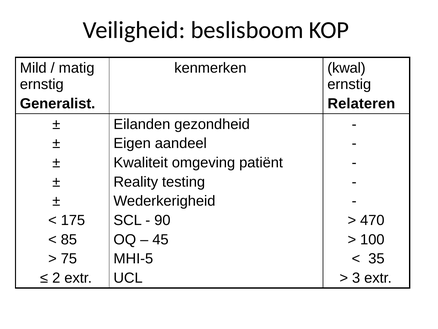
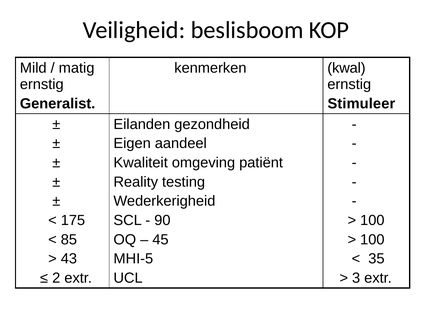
Relateren: Relateren -> Stimuleer
470 at (372, 220): 470 -> 100
75: 75 -> 43
